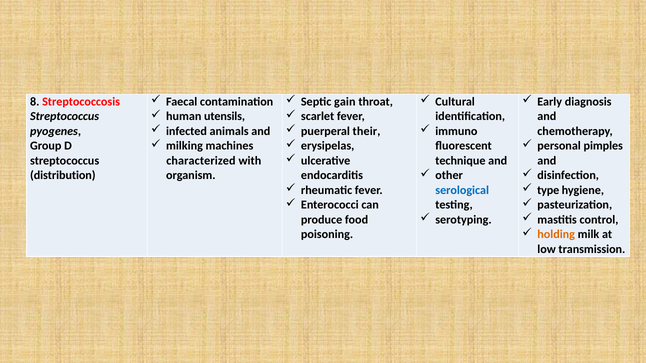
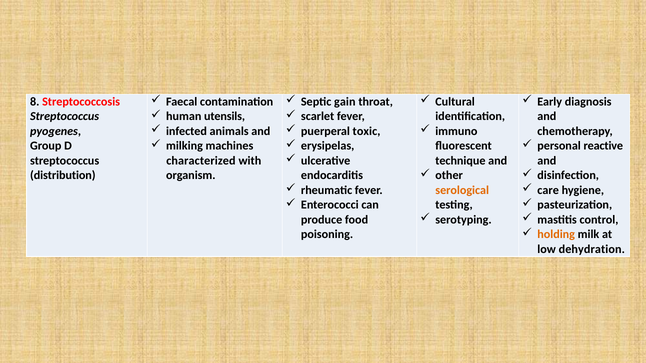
their: their -> toxic
pimples: pimples -> reactive
type: type -> care
serological colour: blue -> orange
transmission: transmission -> dehydration
